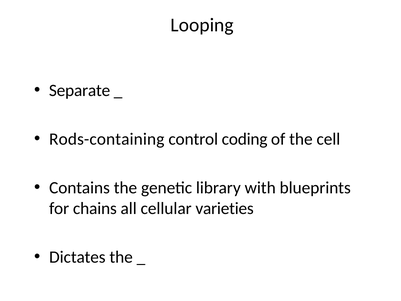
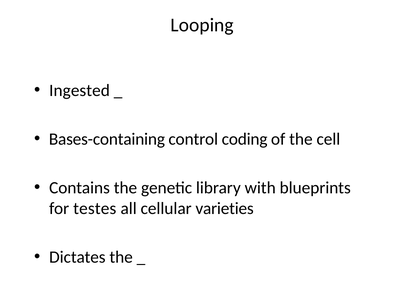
Separate: Separate -> Ingested
Rods-containing: Rods-containing -> Bases-containing
chains: chains -> testes
